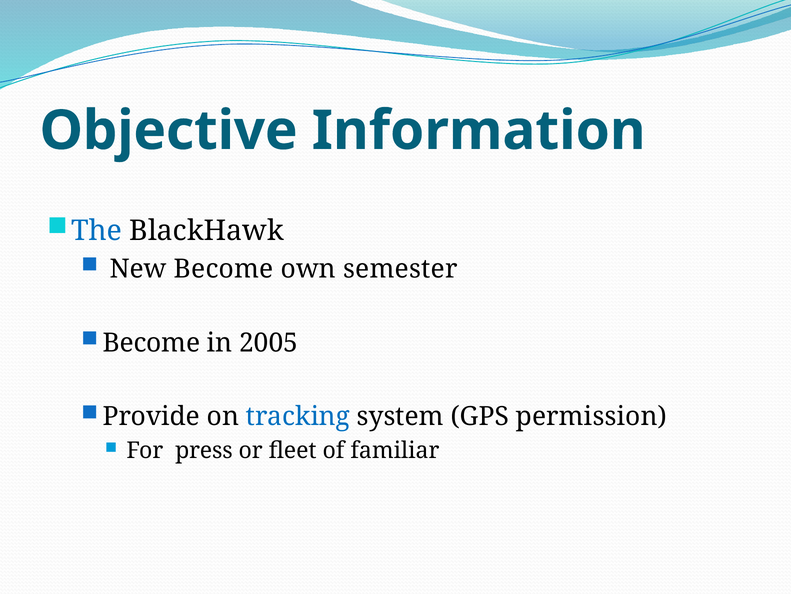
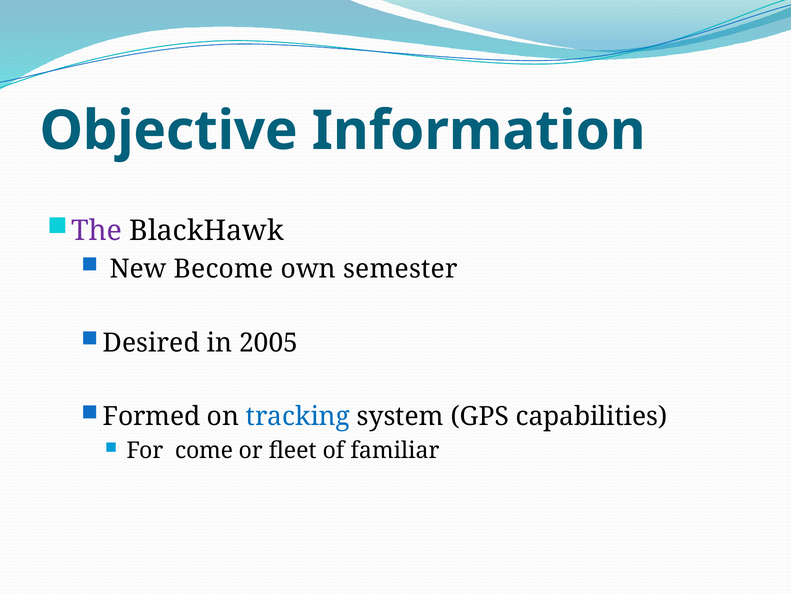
The colour: blue -> purple
Become at (151, 342): Become -> Desired
Provide: Provide -> Formed
permission: permission -> capabilities
press: press -> come
